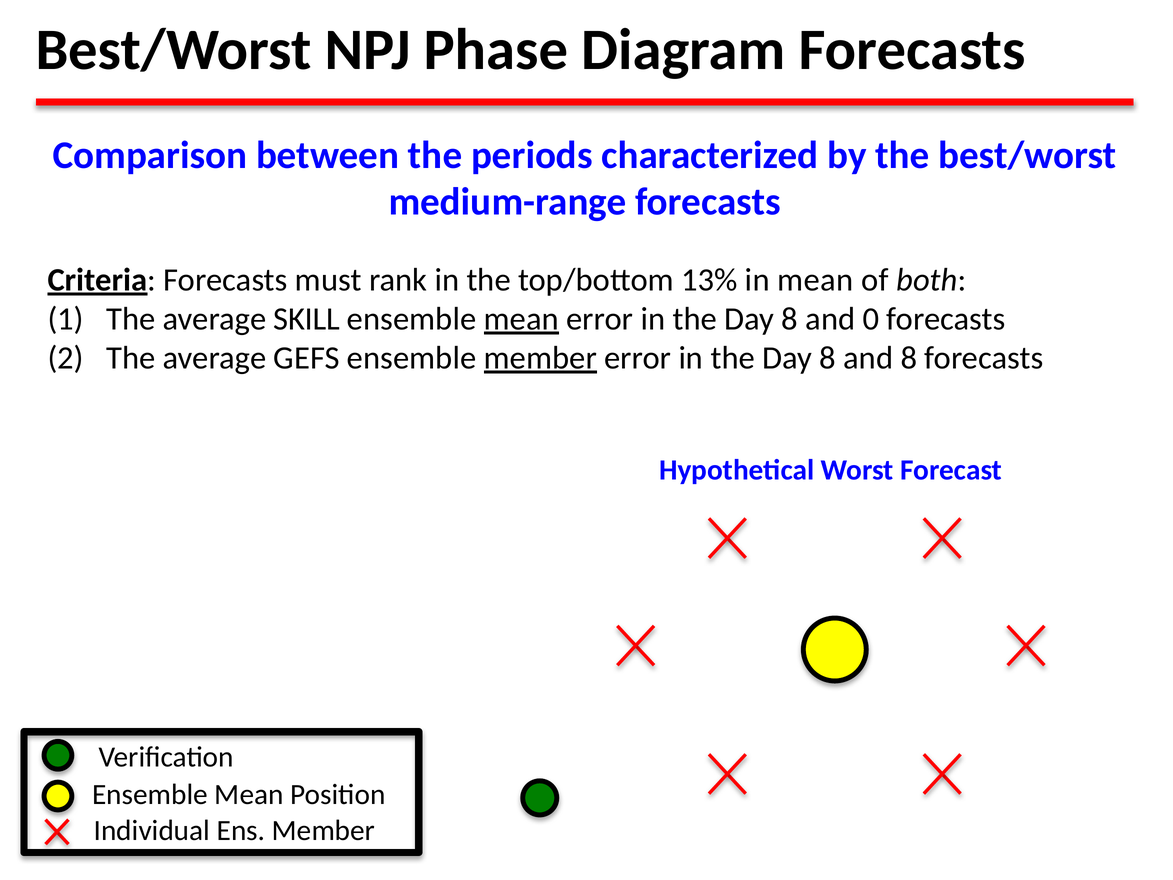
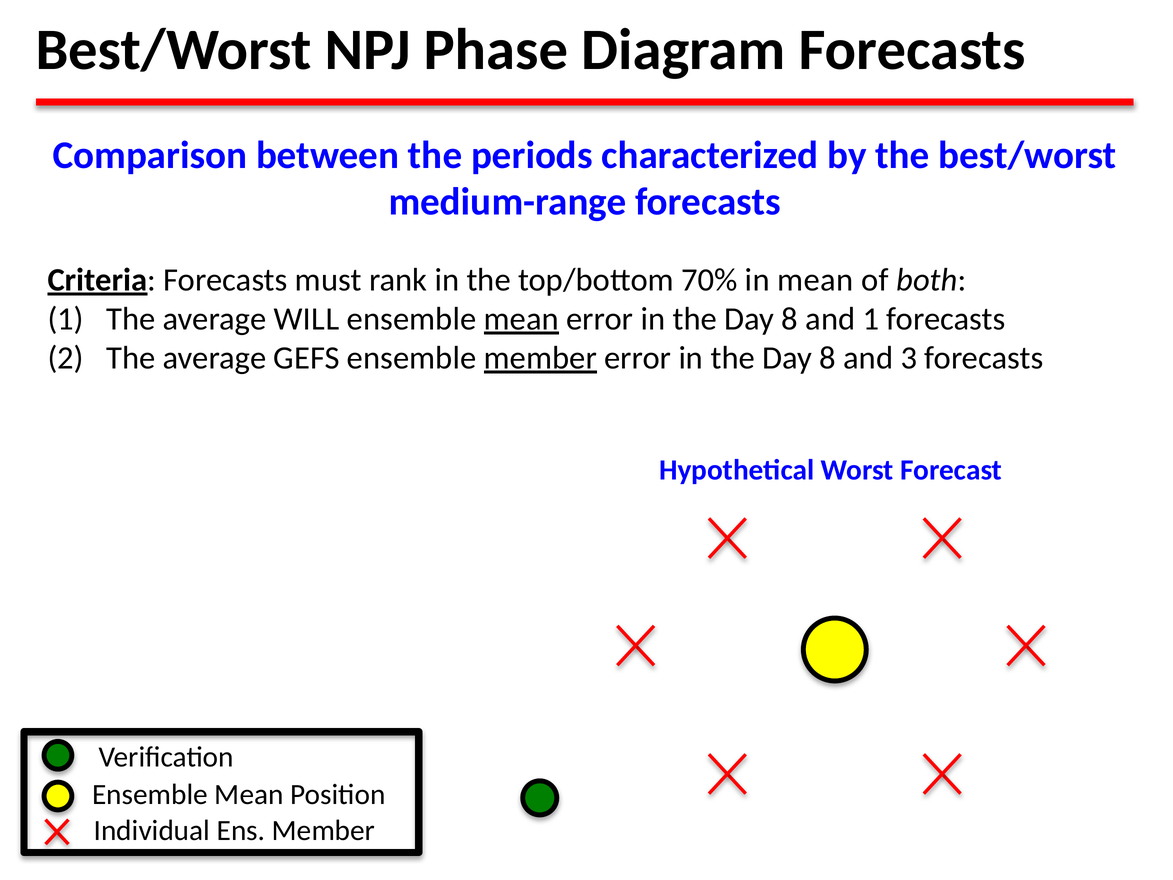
13%: 13% -> 70%
SKILL: SKILL -> WILL
and 0: 0 -> 1
and 8: 8 -> 3
